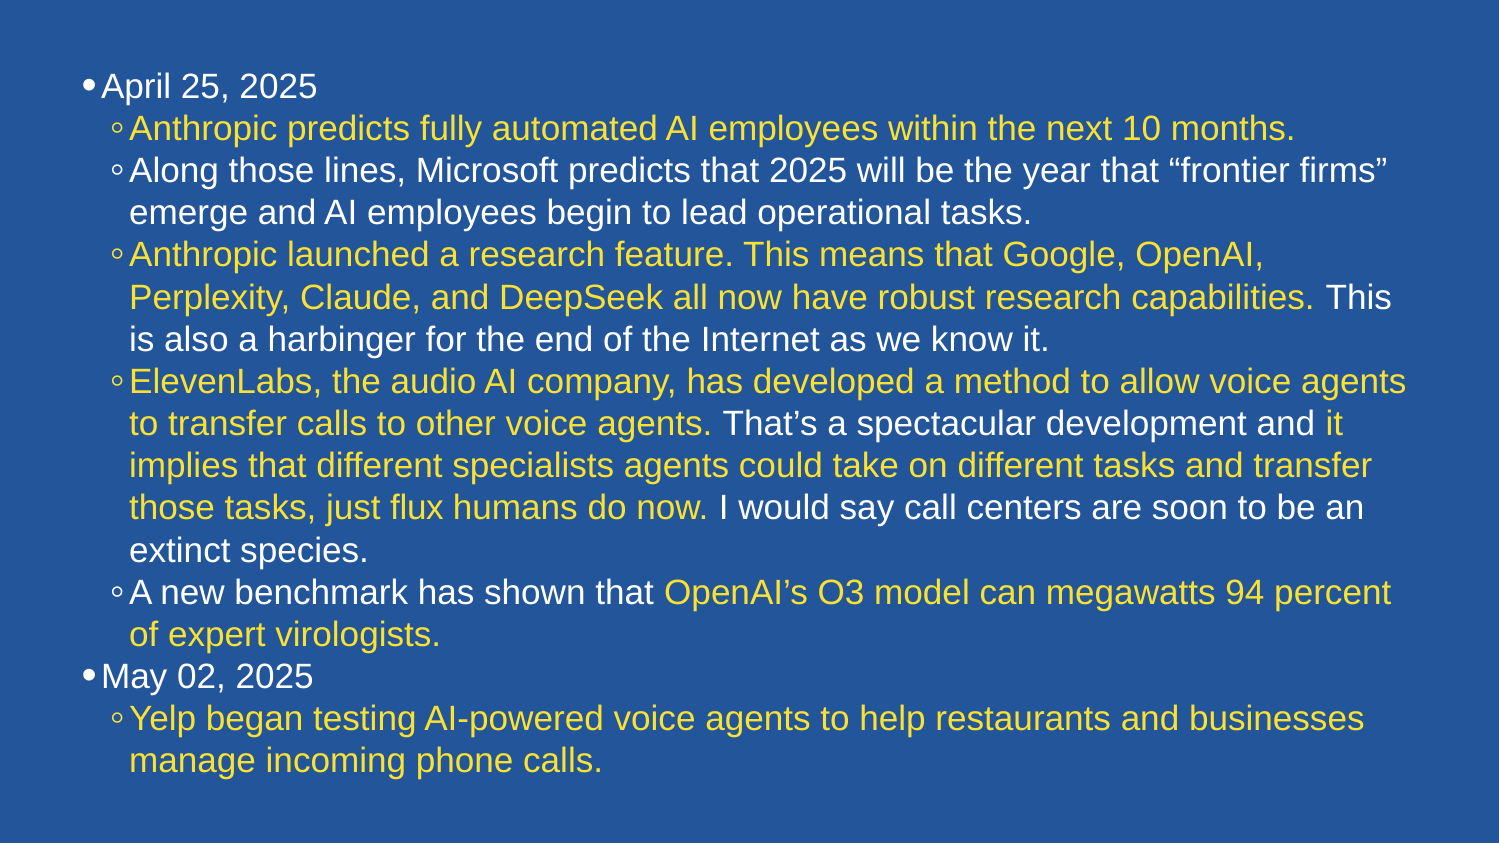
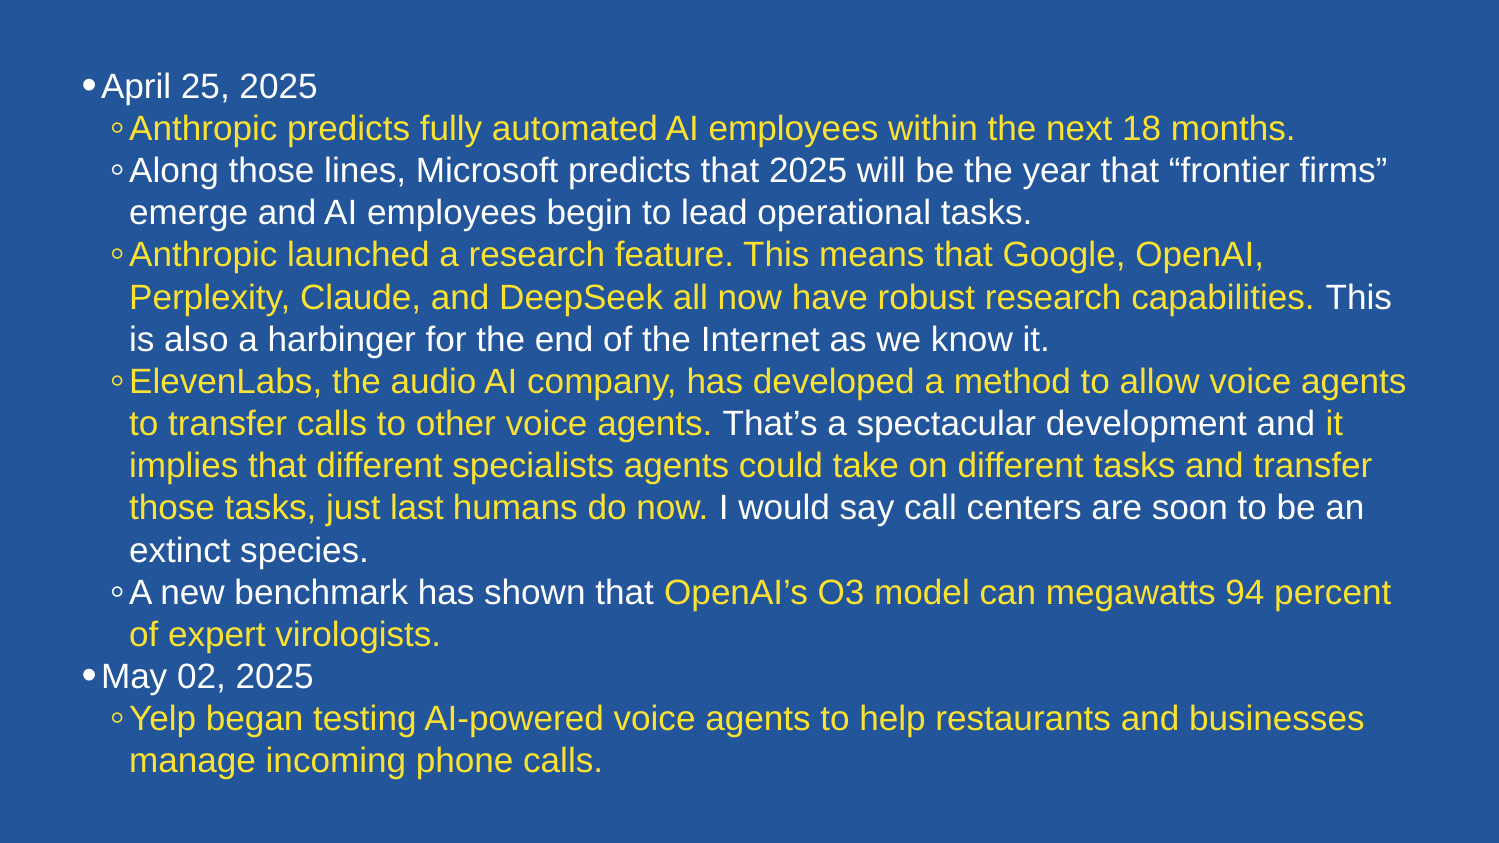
10: 10 -> 18
flux: flux -> last
